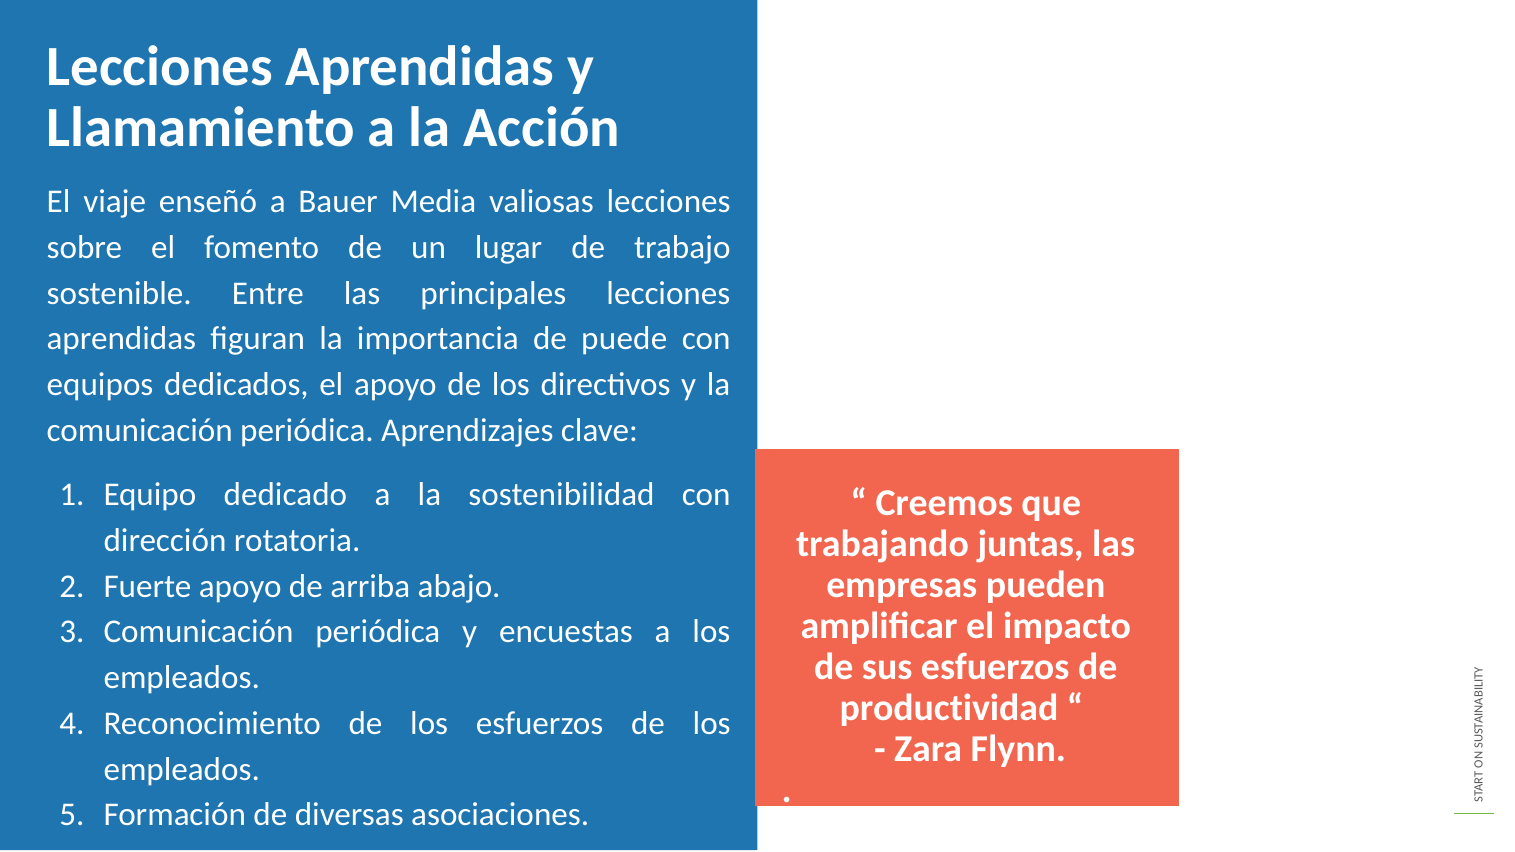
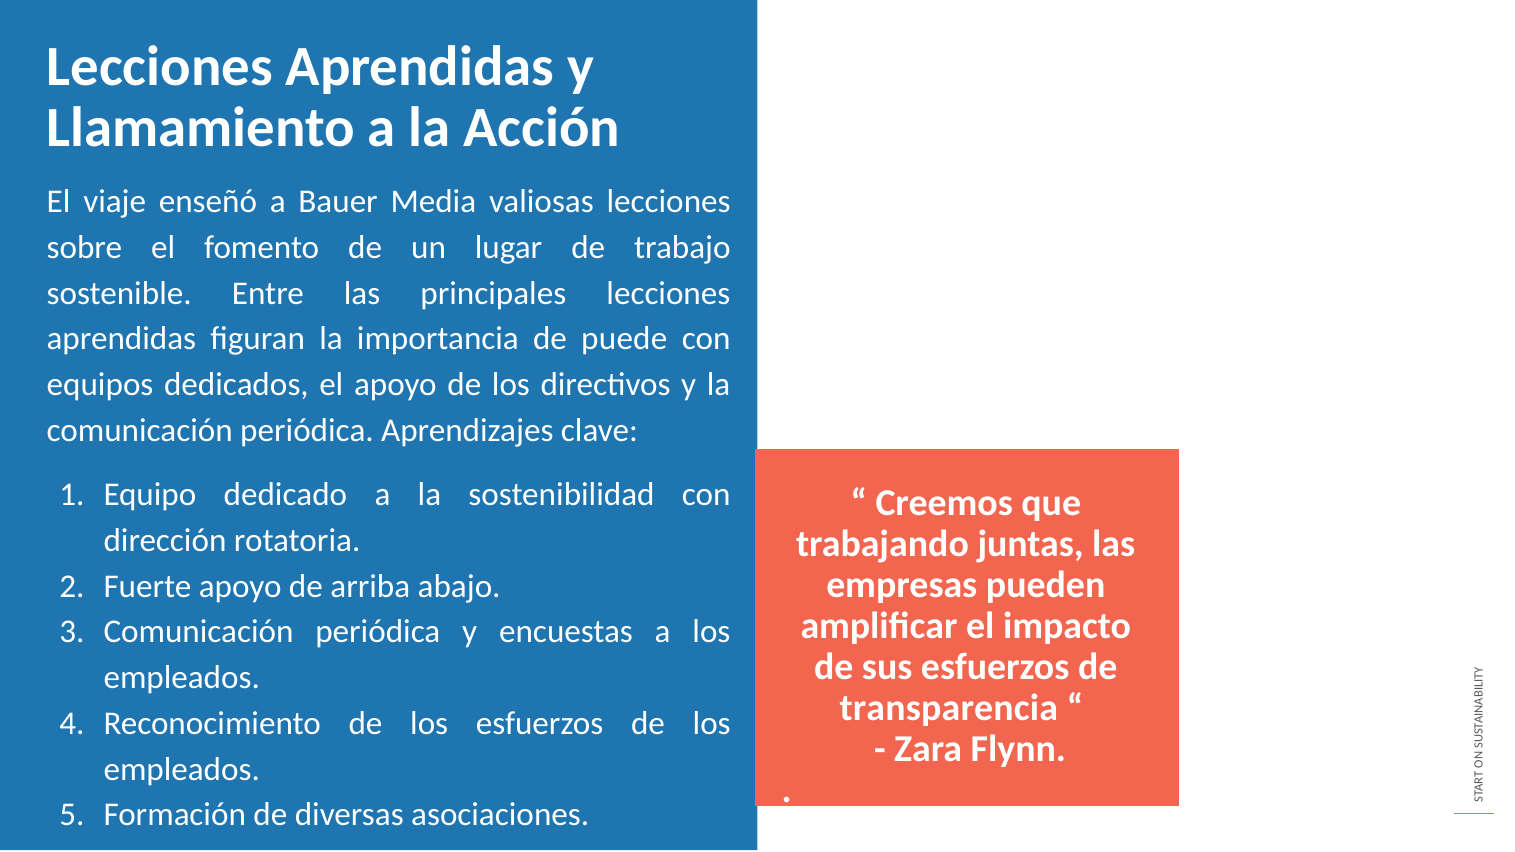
productividad: productividad -> transparencia
